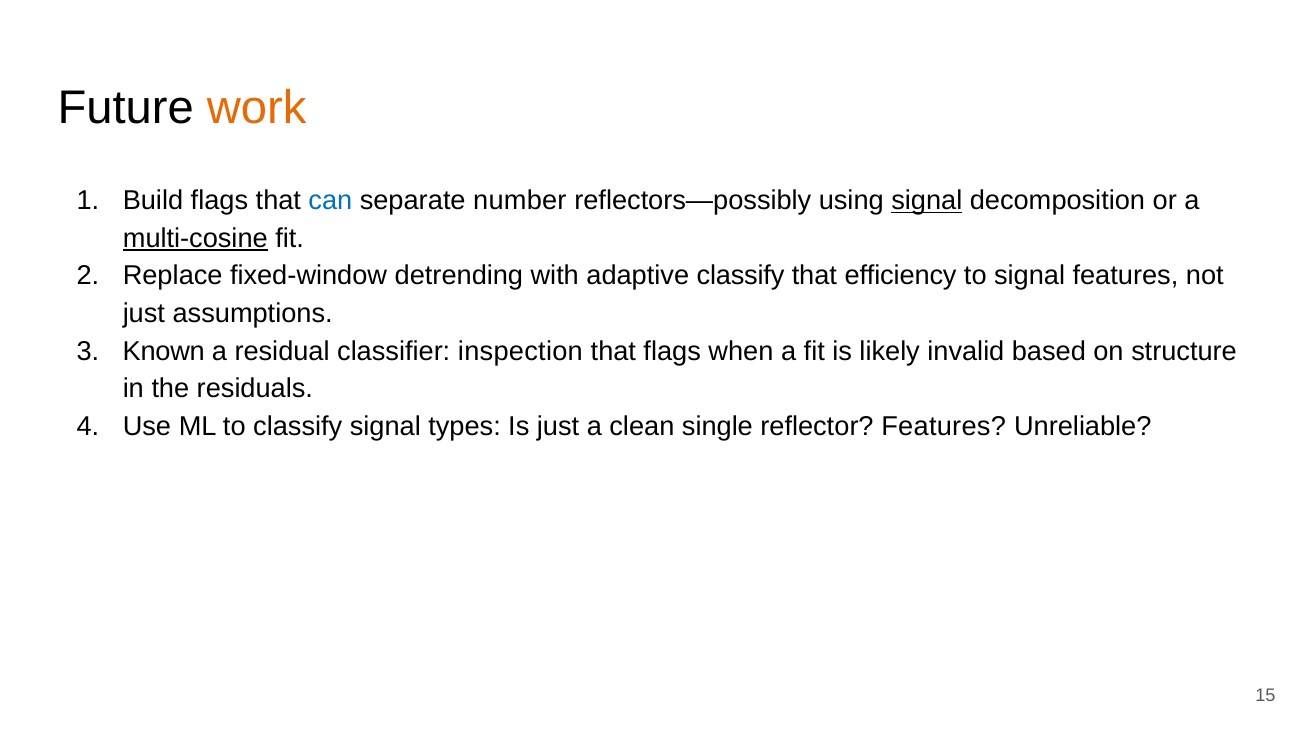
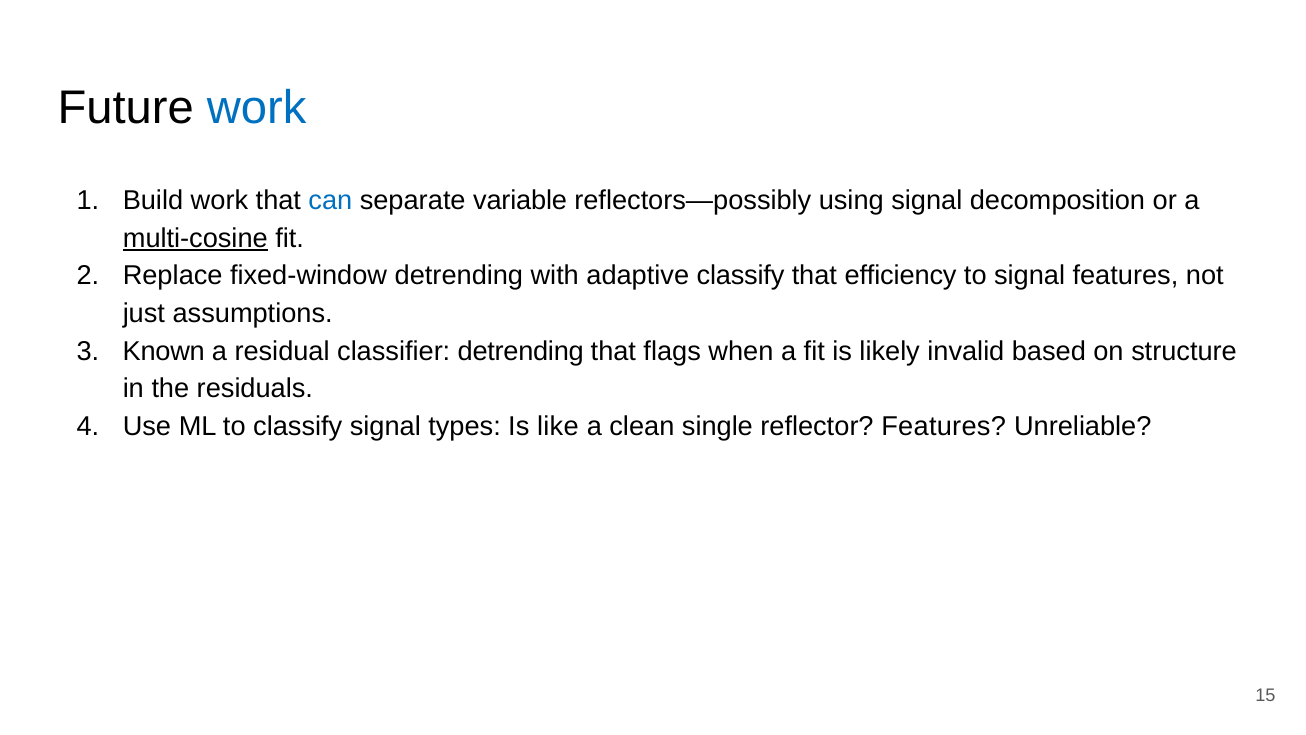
work at (257, 108) colour: orange -> blue
Build flags: flags -> work
number: number -> variable
signal at (927, 201) underline: present -> none
classifier inspection: inspection -> detrending
Is just: just -> like
